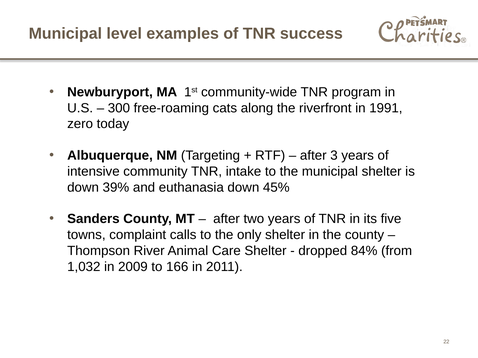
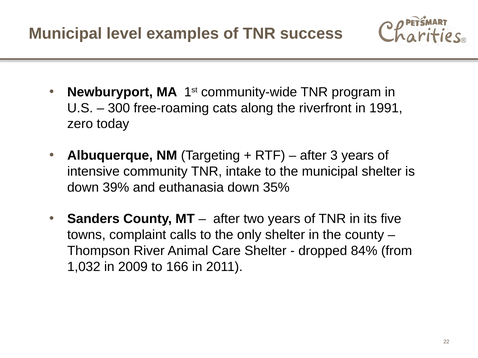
45%: 45% -> 35%
